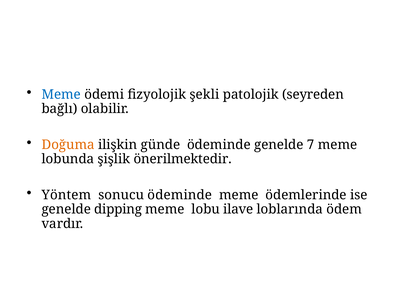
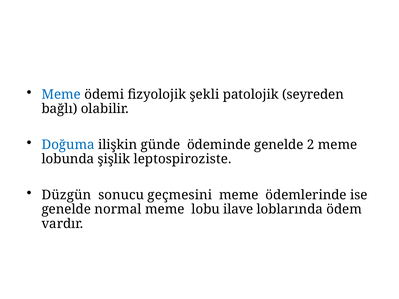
Doğuma colour: orange -> blue
7: 7 -> 2
önerilmektedir: önerilmektedir -> leptospiroziste
Yöntem: Yöntem -> Düzgün
sonucu ödeminde: ödeminde -> geçmesini
dipping: dipping -> normal
